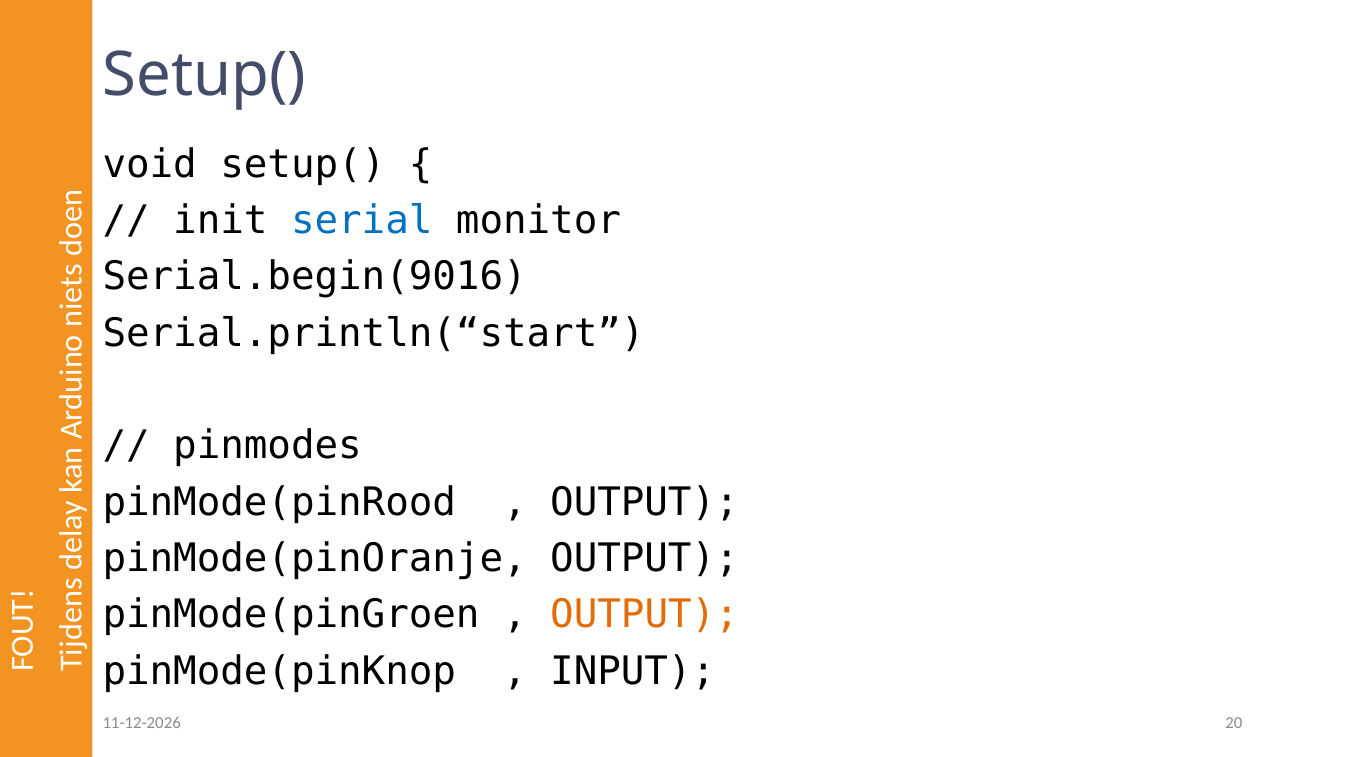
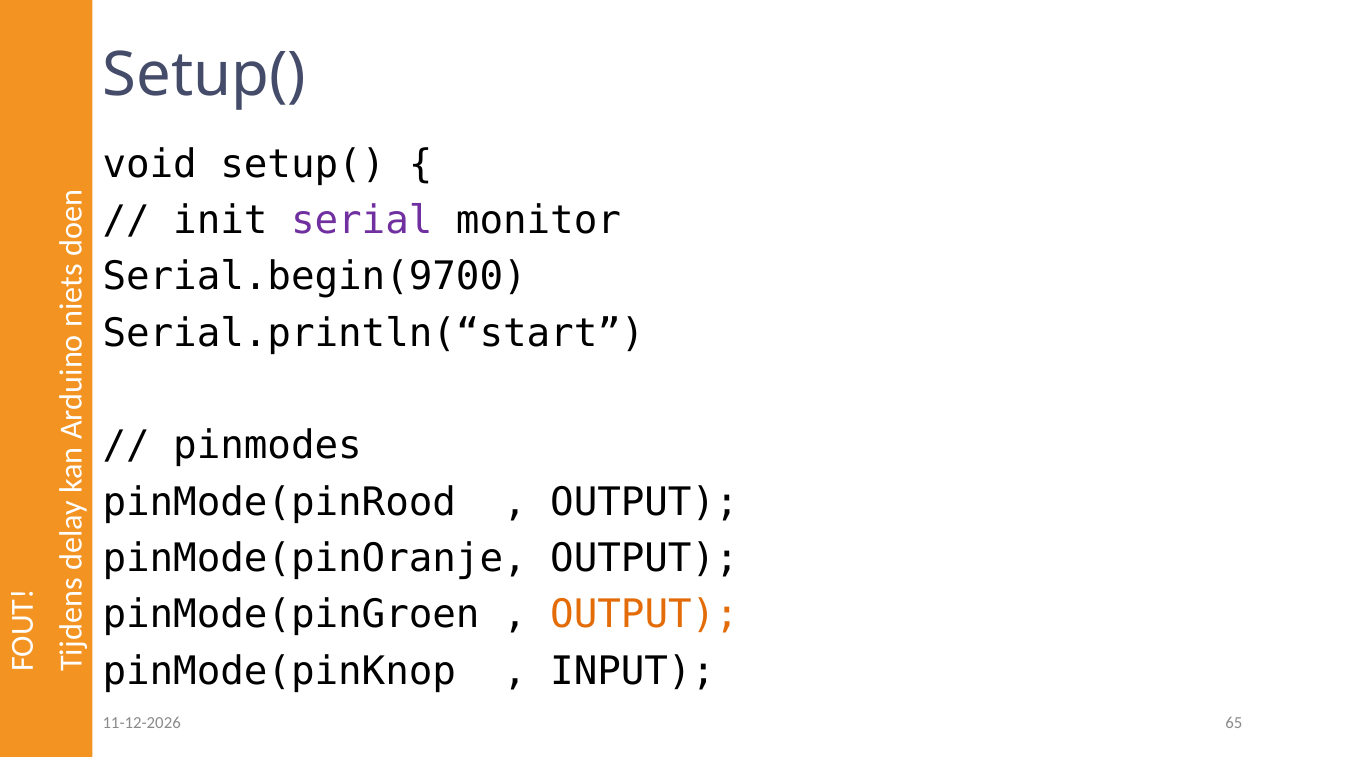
serial colour: blue -> purple
Serial.begin(9016: Serial.begin(9016 -> Serial.begin(9700
20: 20 -> 65
